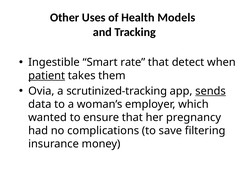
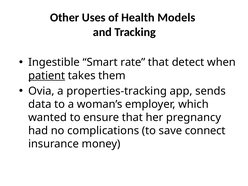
scrutinized-tracking: scrutinized-tracking -> properties-tracking
sends underline: present -> none
filtering: filtering -> connect
